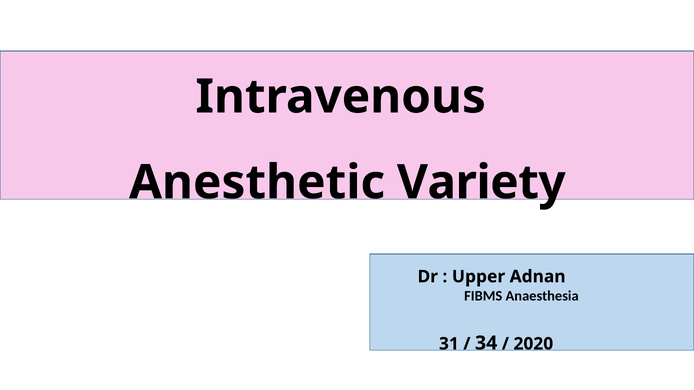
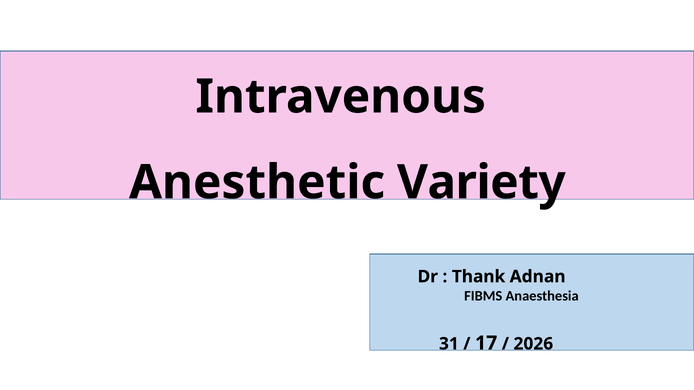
Upper: Upper -> Thank
34: 34 -> 17
2020: 2020 -> 2026
